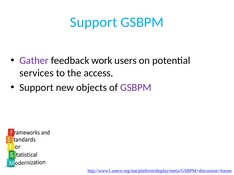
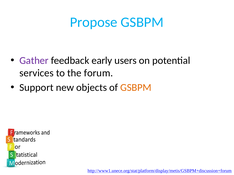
Support at (94, 22): Support -> Propose
work: work -> early
access: access -> forum
GSBPM at (136, 88) colour: purple -> orange
